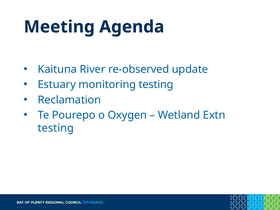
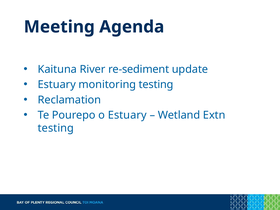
re-observed: re-observed -> re-sediment
o Oxygen: Oxygen -> Estuary
